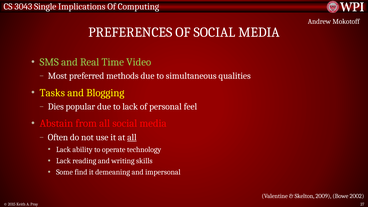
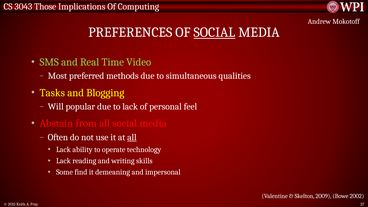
Single: Single -> Those
SOCIAL at (215, 32) underline: none -> present
Dies: Dies -> Will
